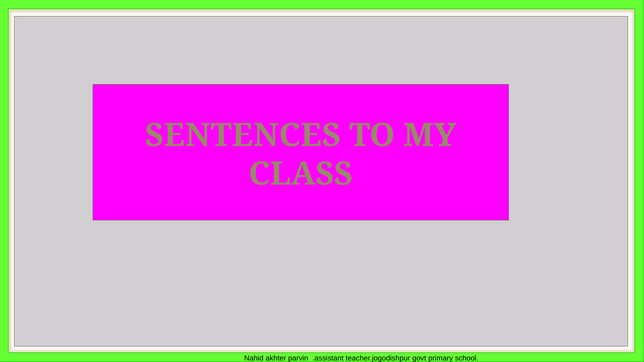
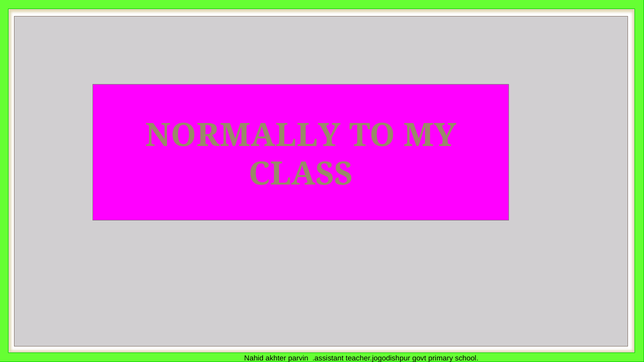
SENTENCES: SENTENCES -> NORMALLY
